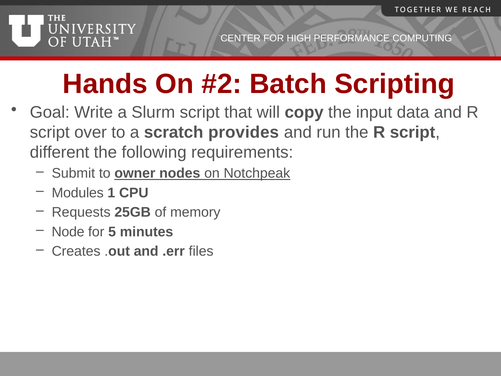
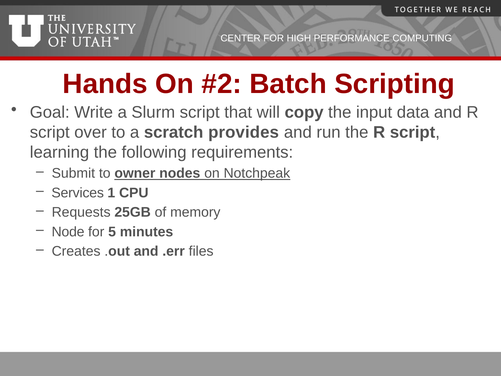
different: different -> learning
Modules: Modules -> Services
